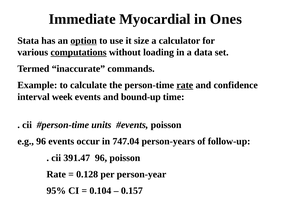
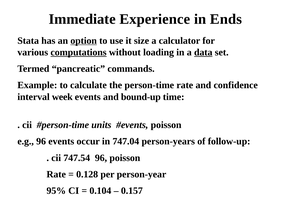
Myocardial: Myocardial -> Experience
Ones: Ones -> Ends
data underline: none -> present
inaccurate: inaccurate -> pancreatic
rate at (185, 85) underline: present -> none
391.47: 391.47 -> 747.54
